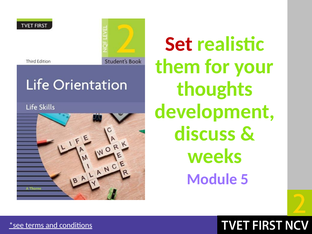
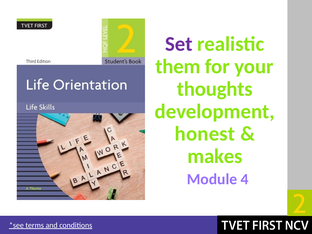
Set colour: red -> purple
discuss: discuss -> honest
weeks: weeks -> makes
5: 5 -> 4
